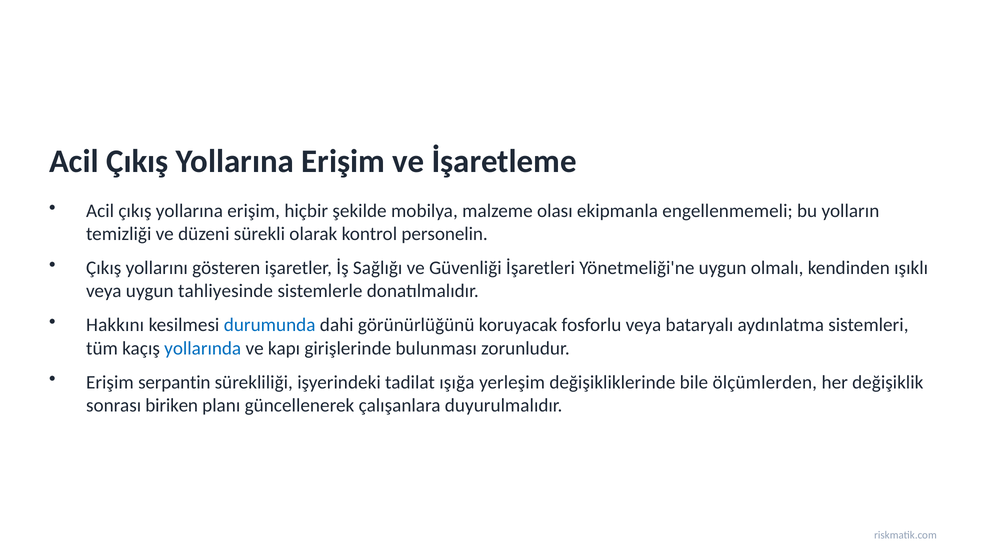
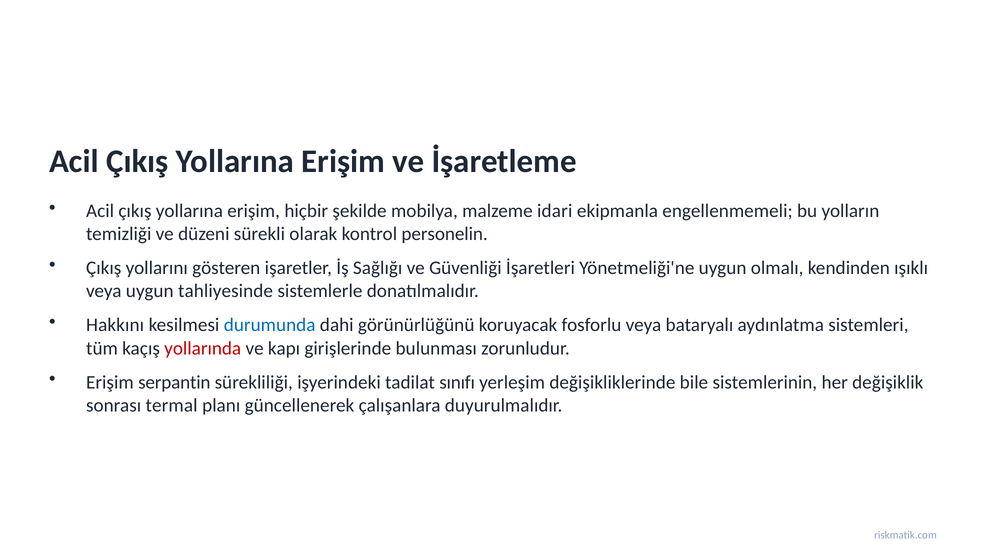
olası: olası -> idari
yollarında colour: blue -> red
ışığa: ışığa -> sınıfı
ölçümlerden: ölçümlerden -> sistemlerinin
biriken: biriken -> termal
